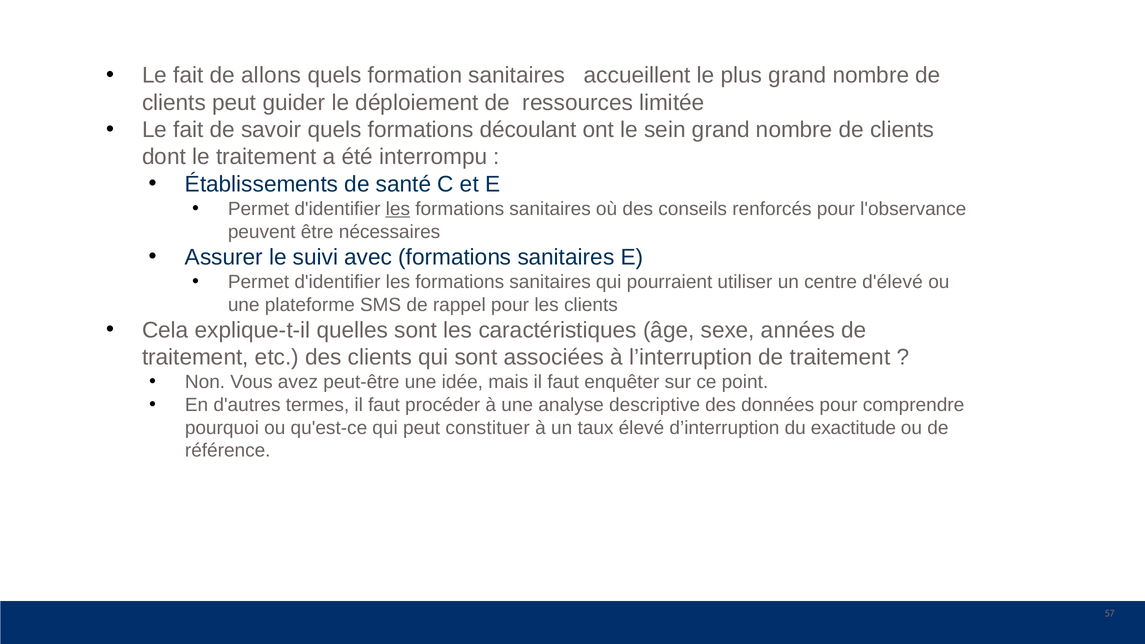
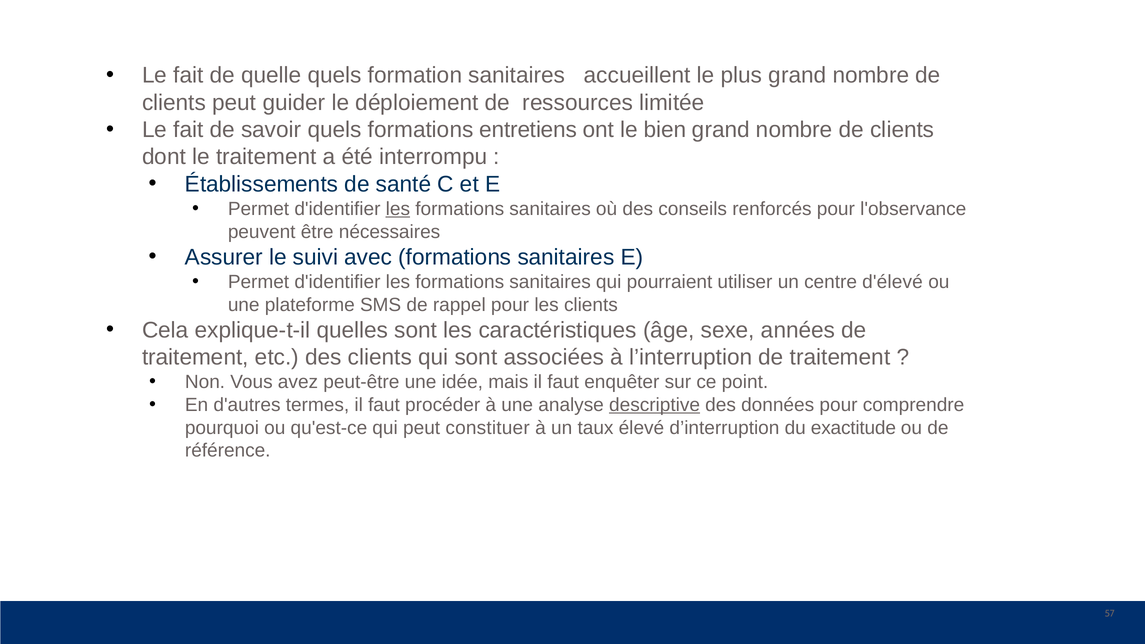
allons: allons -> quelle
découlant: découlant -> entretiens
sein: sein -> bien
descriptive underline: none -> present
